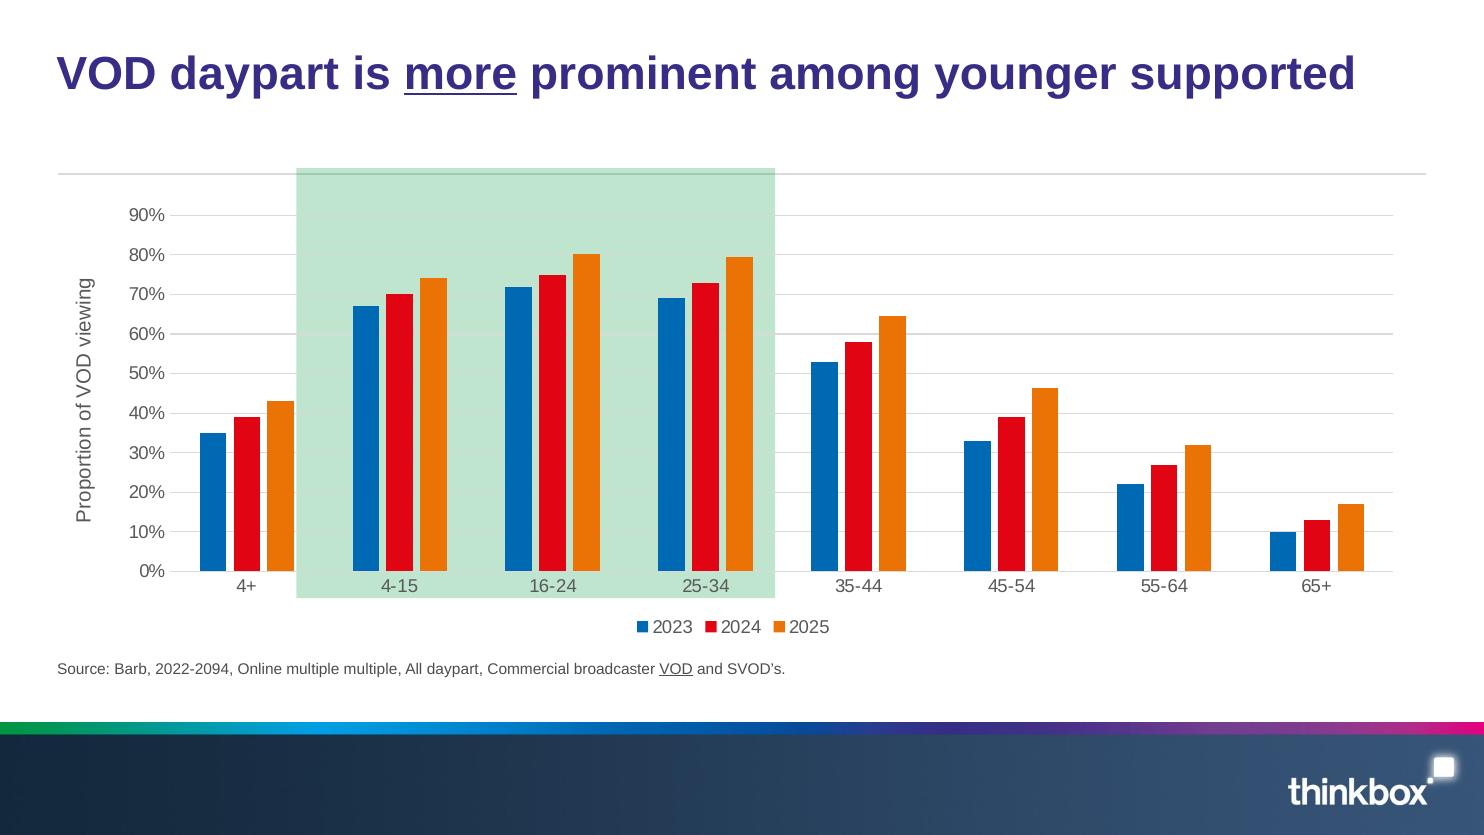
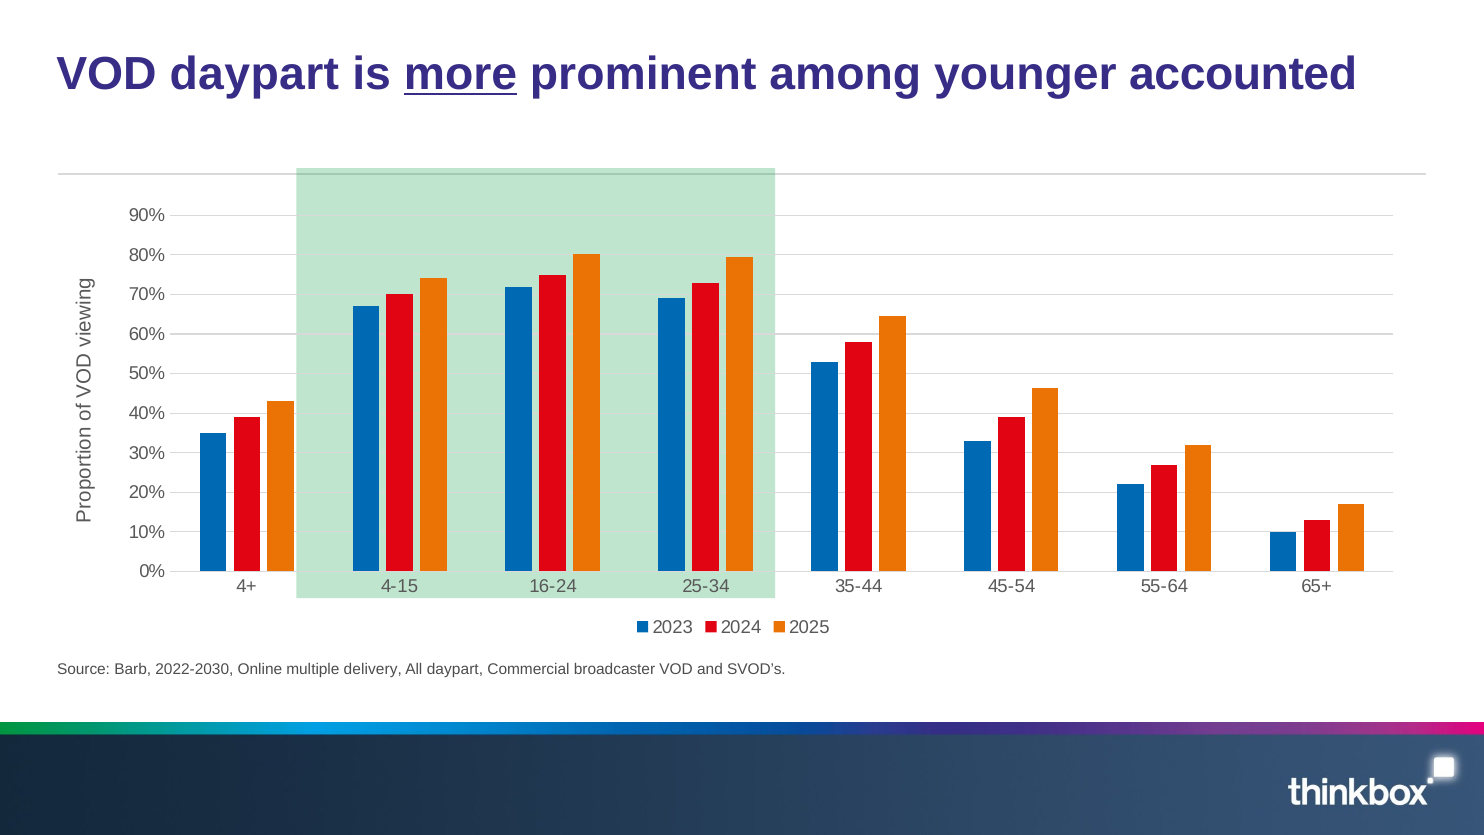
supported: supported -> accounted
2022-2094: 2022-2094 -> 2022-2030
multiple multiple: multiple -> delivery
VOD at (676, 669) underline: present -> none
